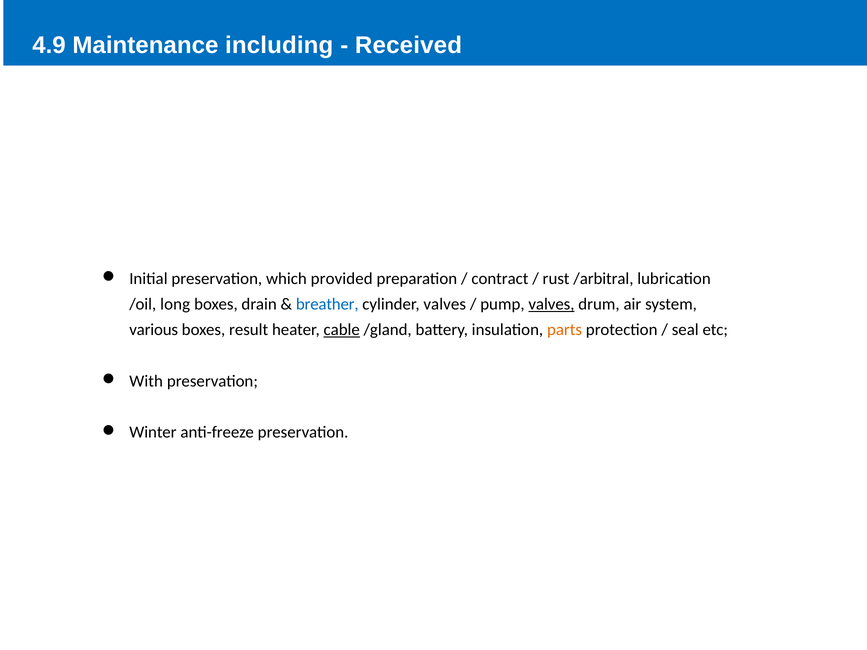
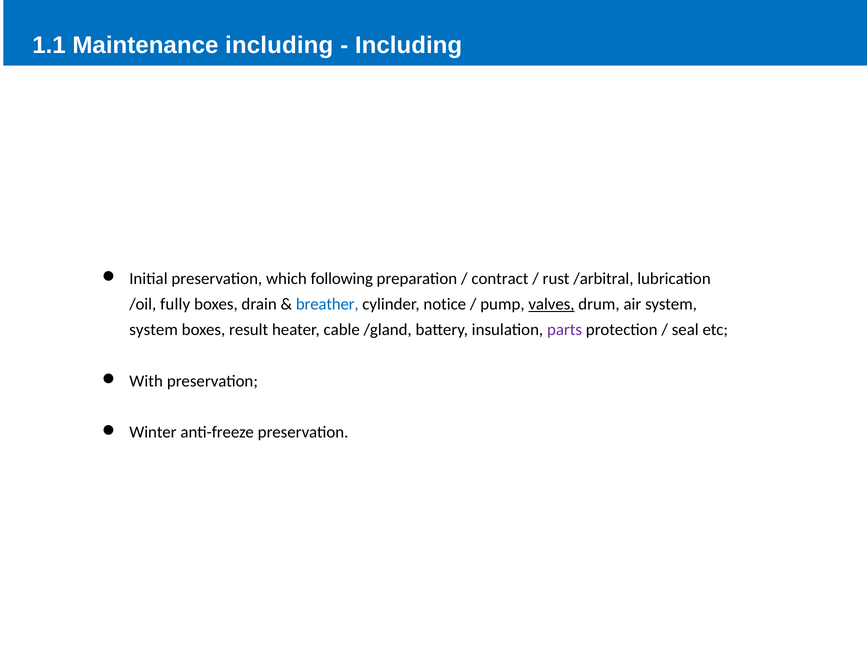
4.9: 4.9 -> 1.1
Received at (408, 45): Received -> Including
provided: provided -> following
long: long -> fully
cylinder valves: valves -> notice
various at (154, 330): various -> system
cable underline: present -> none
parts colour: orange -> purple
